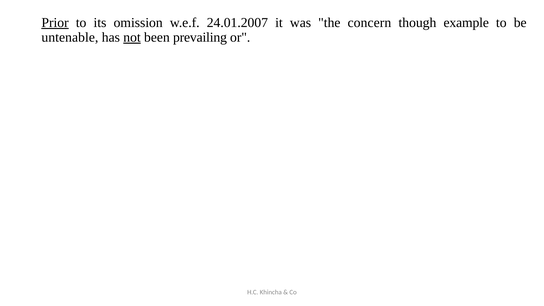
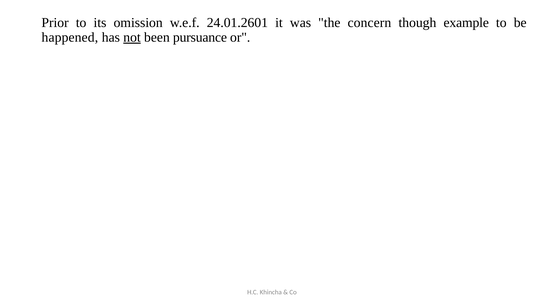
Prior underline: present -> none
24.01.2007: 24.01.2007 -> 24.01.2601
untenable: untenable -> happened
prevailing: prevailing -> pursuance
